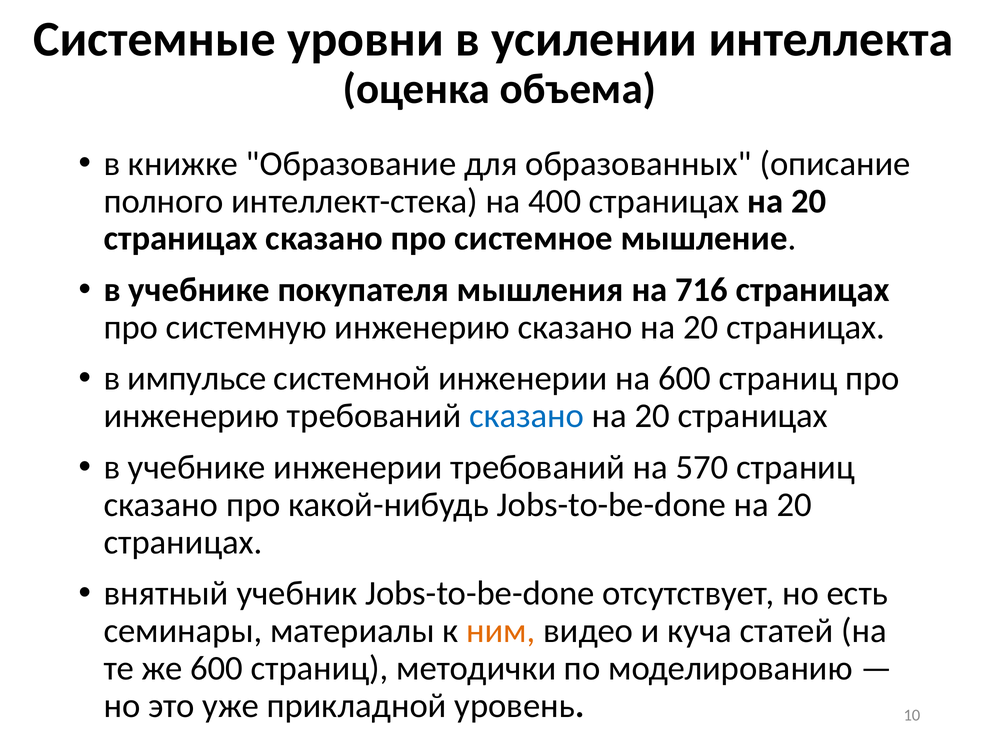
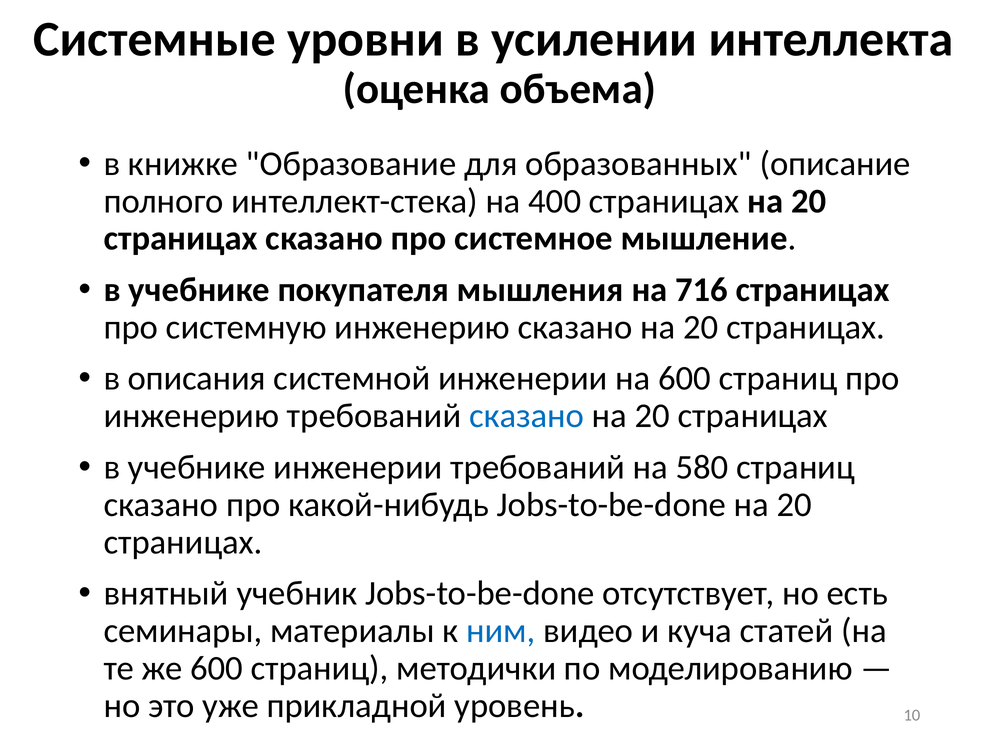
импульсе: импульсе -> описания
570: 570 -> 580
ним colour: orange -> blue
